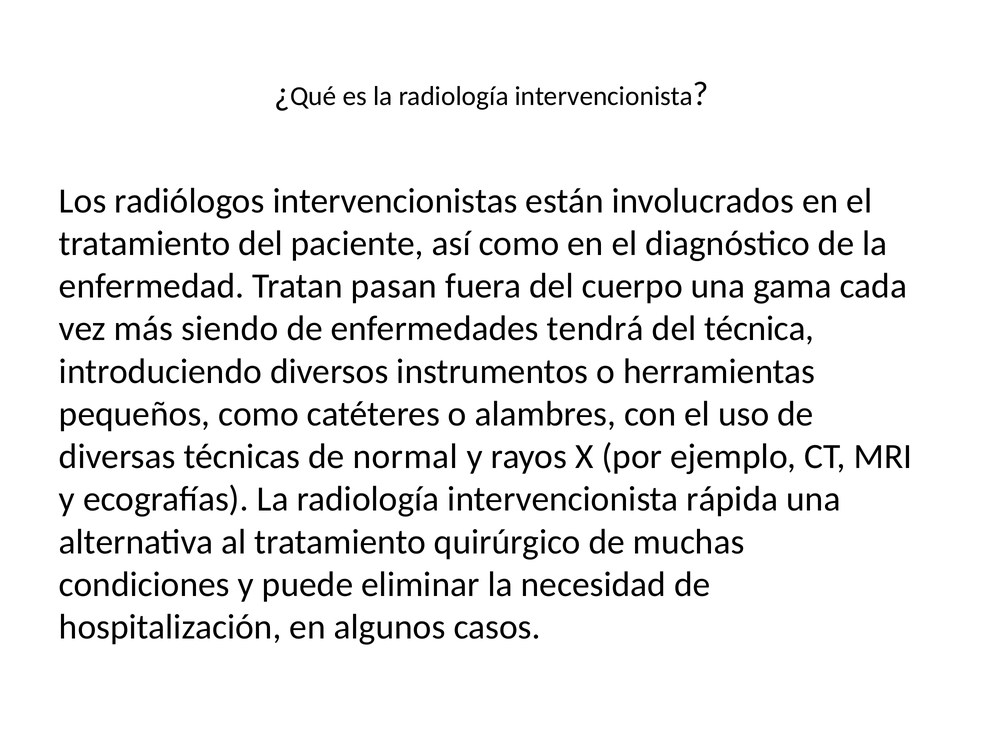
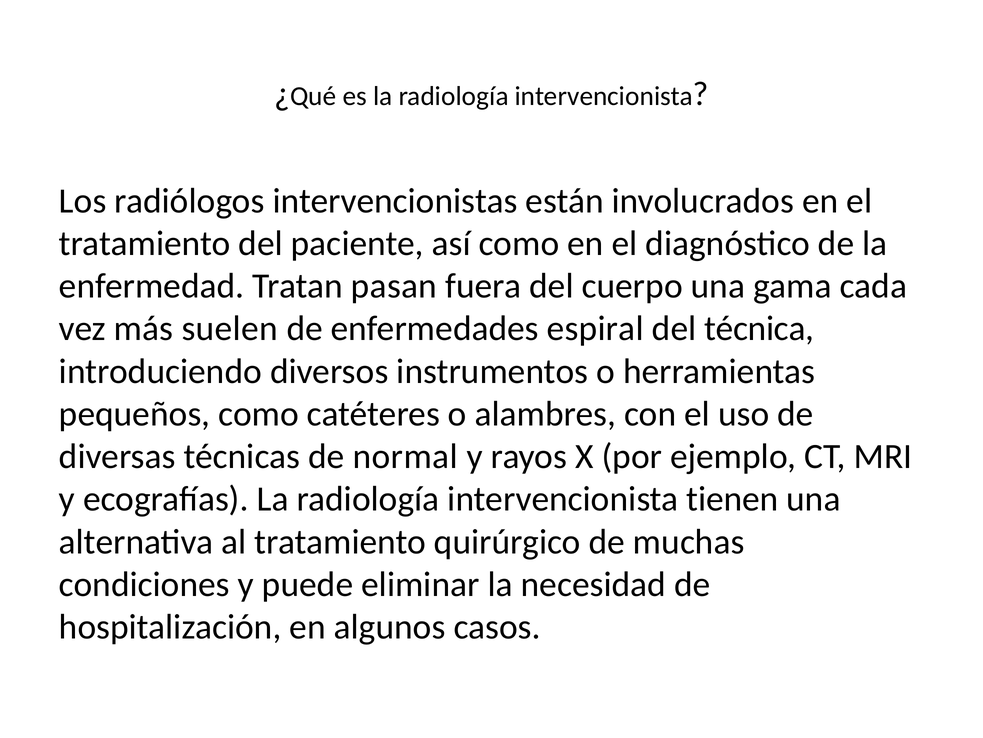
siendo: siendo -> suelen
tendrá: tendrá -> espiral
rápida: rápida -> tienen
